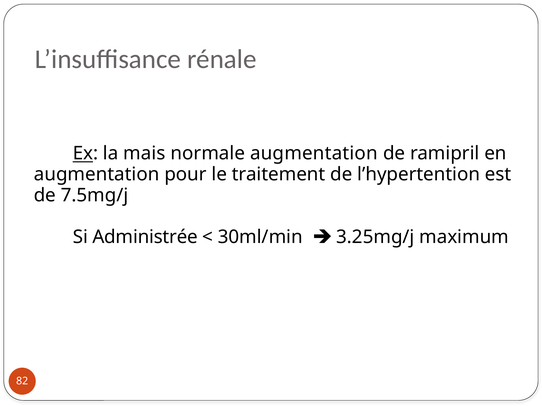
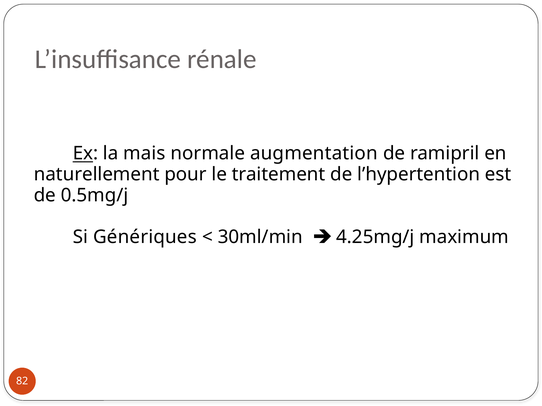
augmentation at (97, 174): augmentation -> naturellement
7.5mg/j: 7.5mg/j -> 0.5mg/j
Administrée: Administrée -> Génériques
3.25mg/j: 3.25mg/j -> 4.25mg/j
